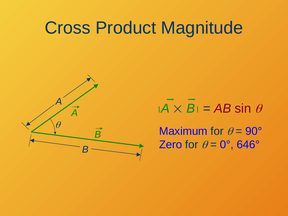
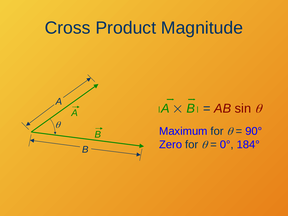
646°: 646° -> 184°
